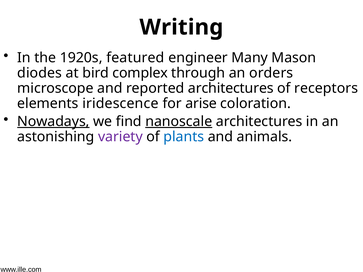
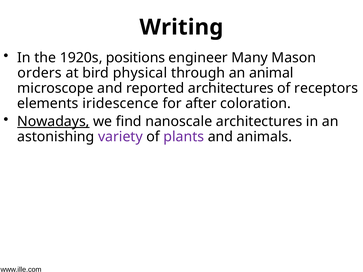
featured: featured -> positions
diodes: diodes -> orders
complex: complex -> physical
orders: orders -> animal
arise: arise -> after
nanoscale underline: present -> none
plants colour: blue -> purple
